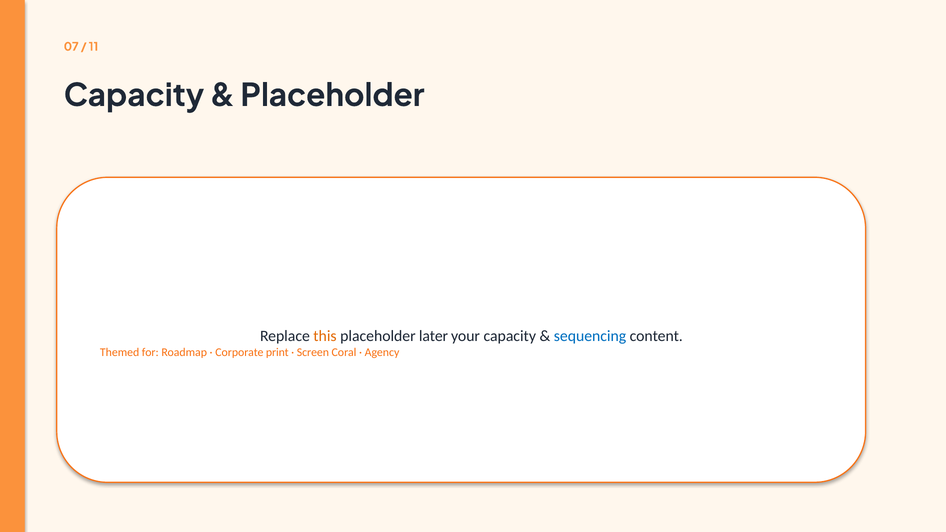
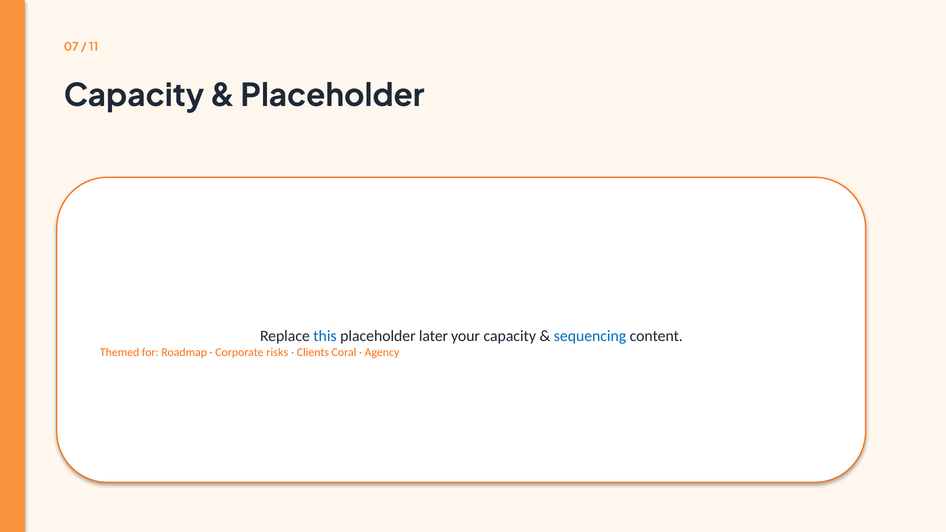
this colour: orange -> blue
print: print -> risks
Screen: Screen -> Clients
